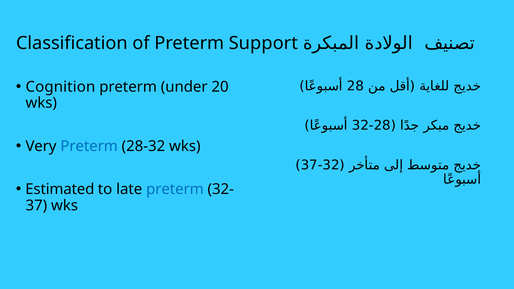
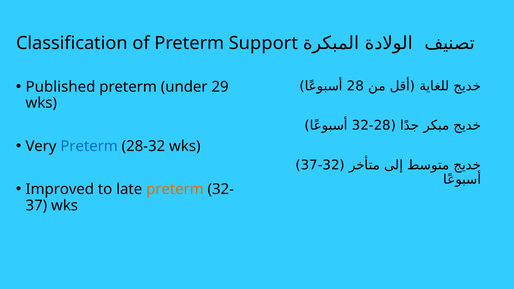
Cognition: Cognition -> Published
20: 20 -> 29
Estimated: Estimated -> Improved
preterm at (175, 189) colour: blue -> orange
